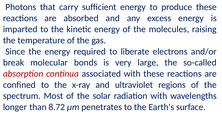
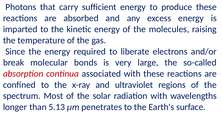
8.72: 8.72 -> 5.13
